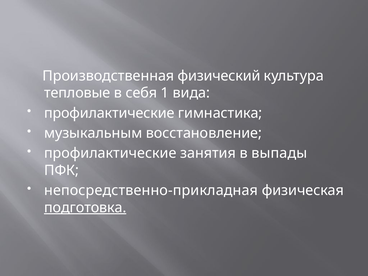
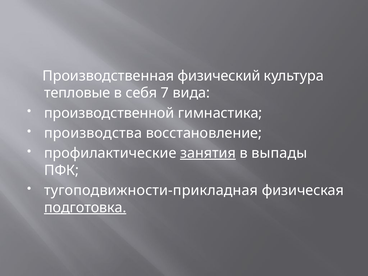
1: 1 -> 7
профилактические at (109, 113): профилактические -> производственной
музыкальным: музыкальным -> производства
занятия underline: none -> present
непосредственно-прикладная: непосредственно-прикладная -> тугоподвижности-прикладная
